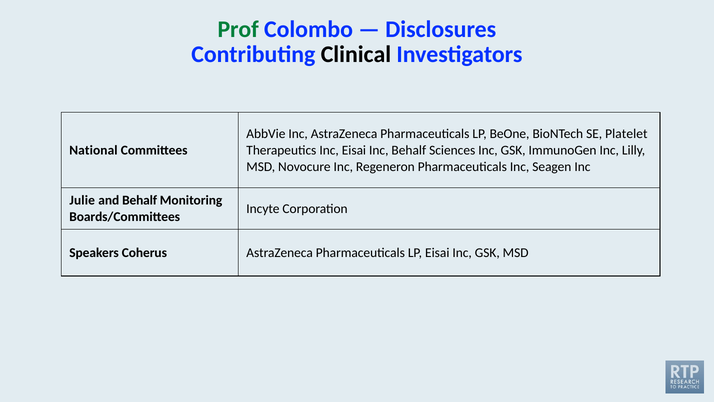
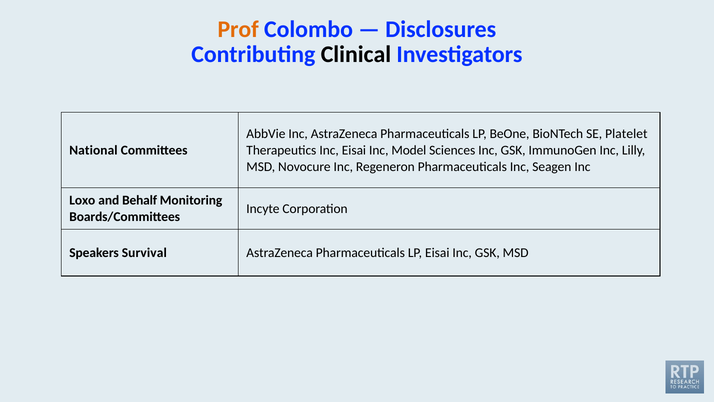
Prof colour: green -> orange
Inc Behalf: Behalf -> Model
Julie: Julie -> Loxo
Coherus: Coherus -> Survival
